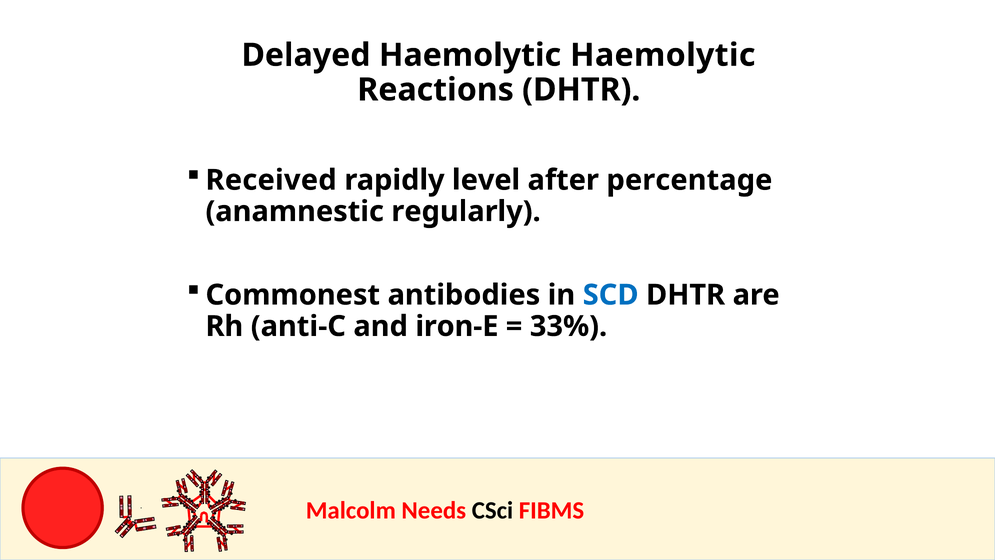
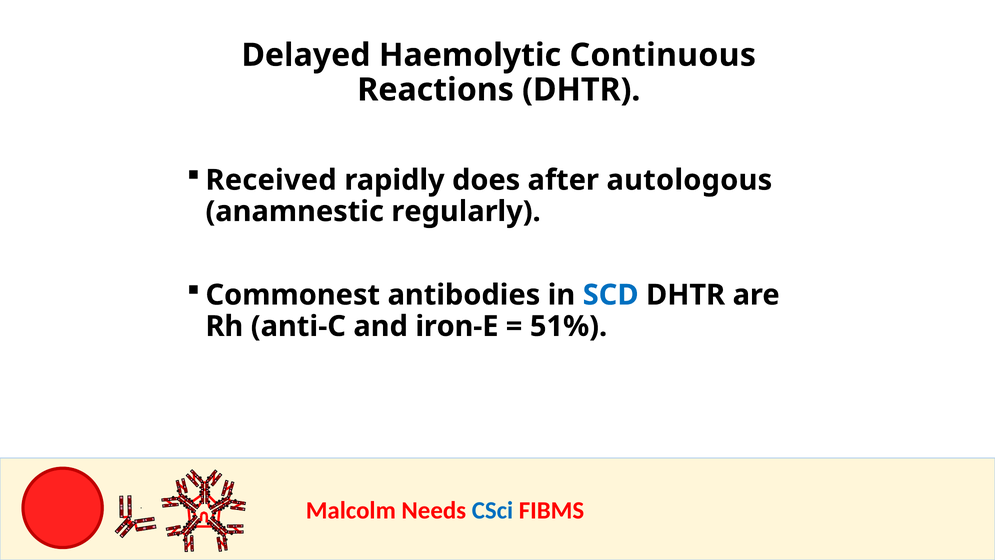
Haemolytic Haemolytic: Haemolytic -> Continuous
level: level -> does
percentage: percentage -> autologous
33%: 33% -> 51%
CSci colour: black -> blue
